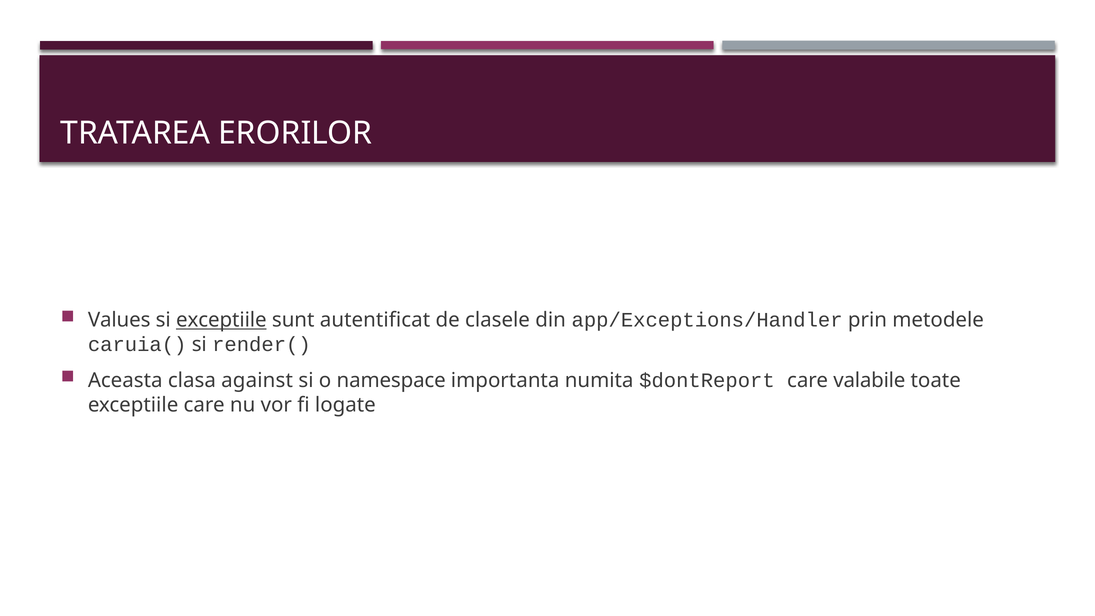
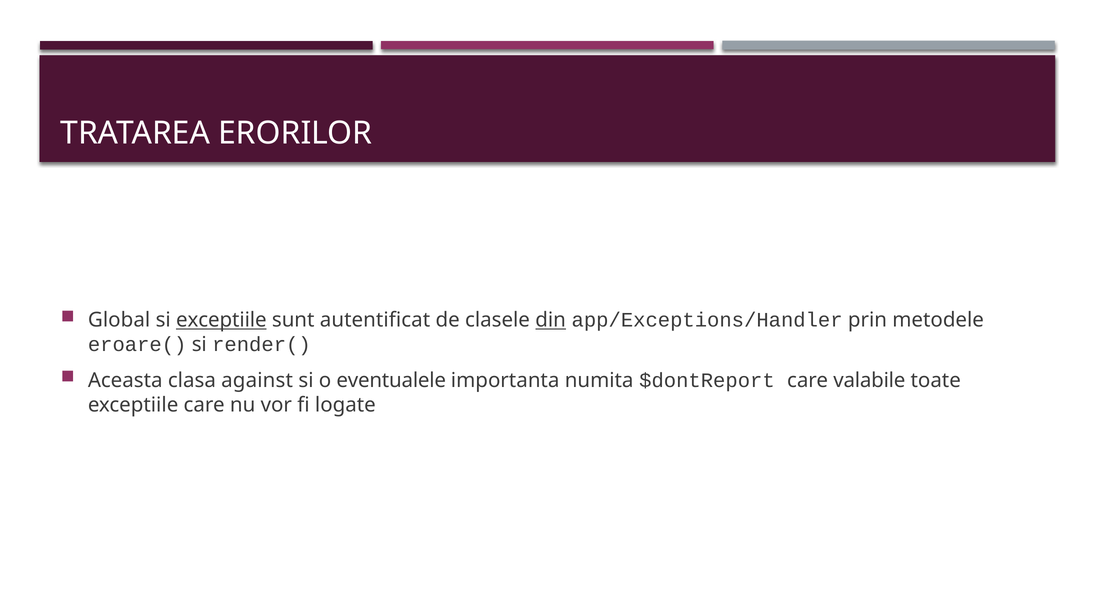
Values: Values -> Global
din underline: none -> present
caruia(: caruia( -> eroare(
namespace: namespace -> eventualele
